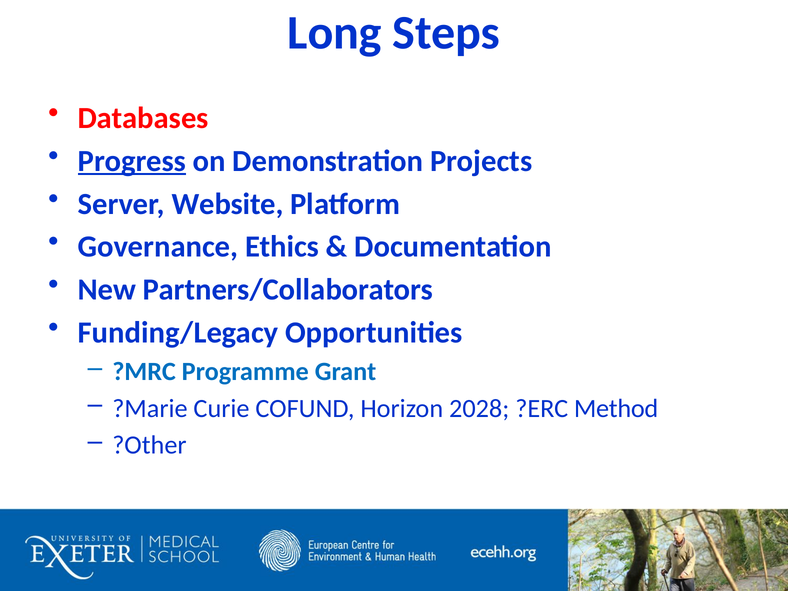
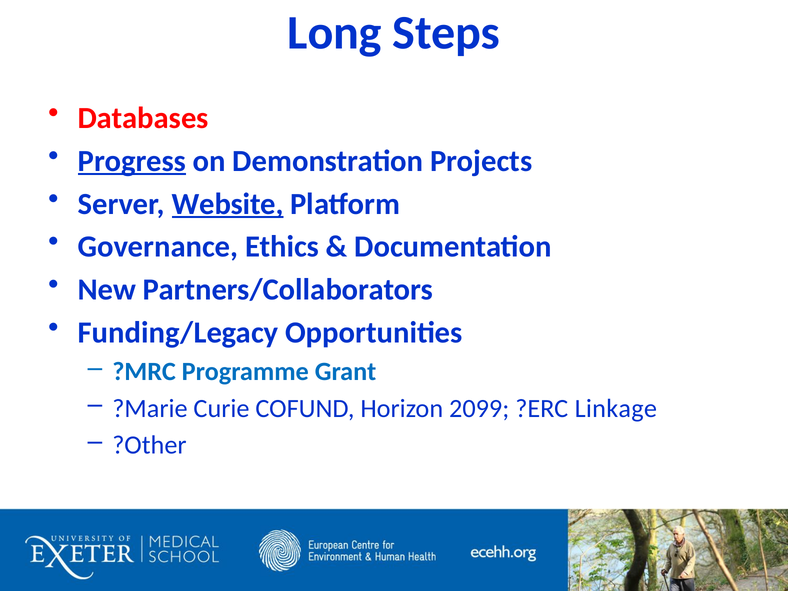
Website underline: none -> present
2028: 2028 -> 2099
Method: Method -> Linkage
